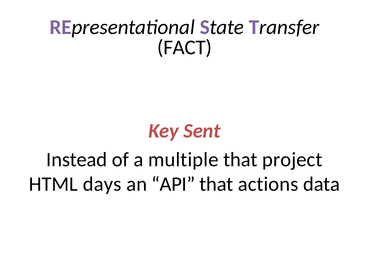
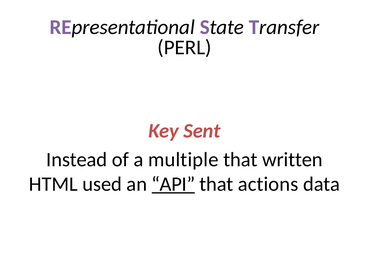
FACT: FACT -> PERL
project: project -> written
days: days -> used
API underline: none -> present
